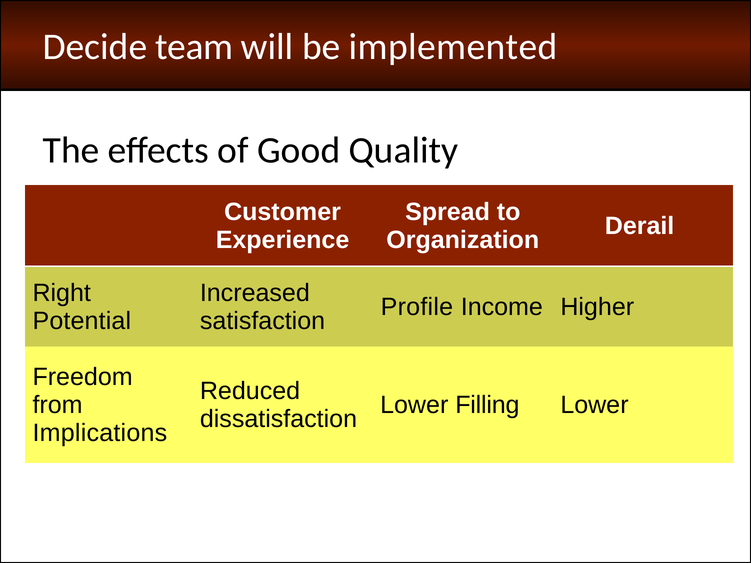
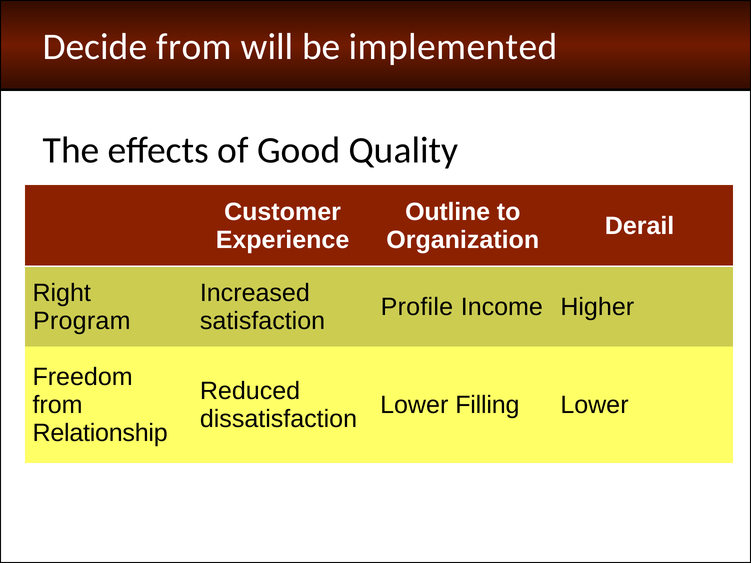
Decide team: team -> from
Spread: Spread -> Outline
Potential: Potential -> Program
Implications: Implications -> Relationship
